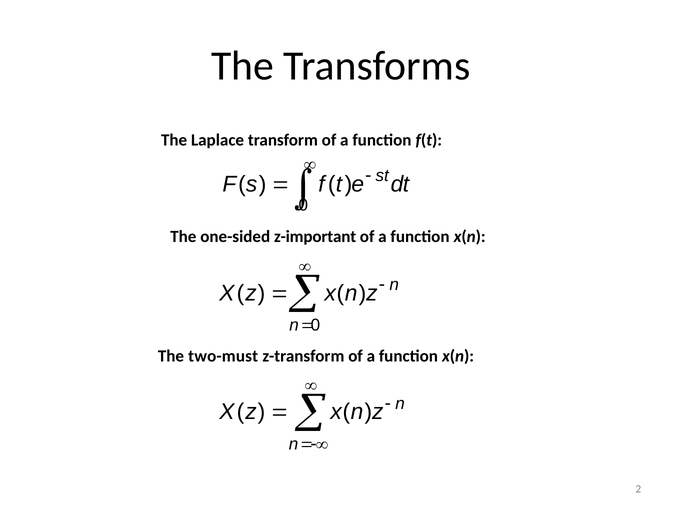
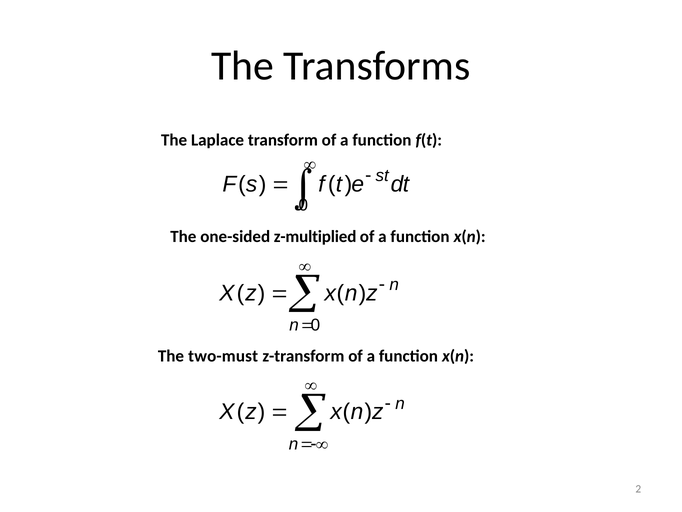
z-important: z-important -> z-multiplied
